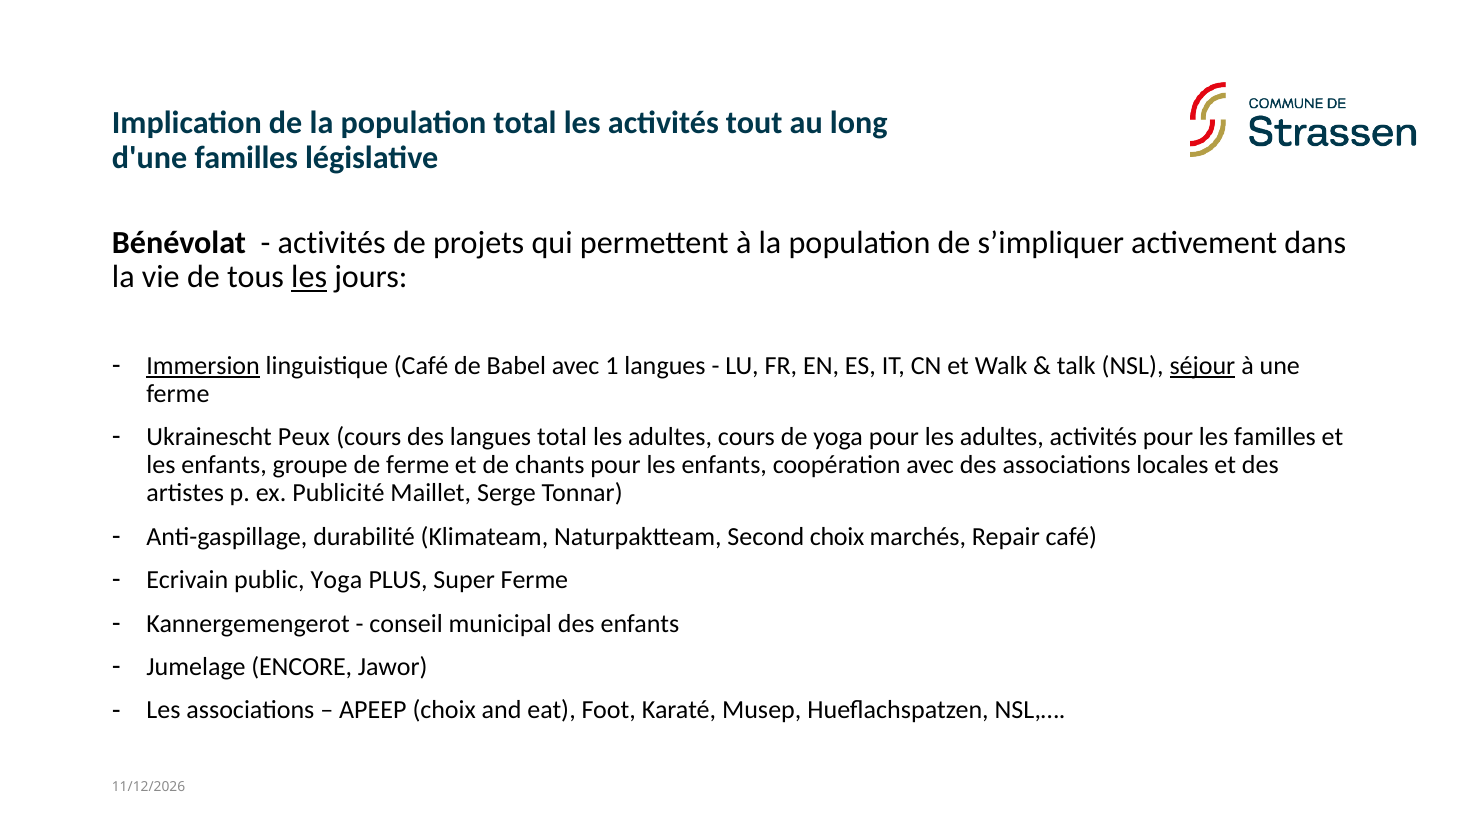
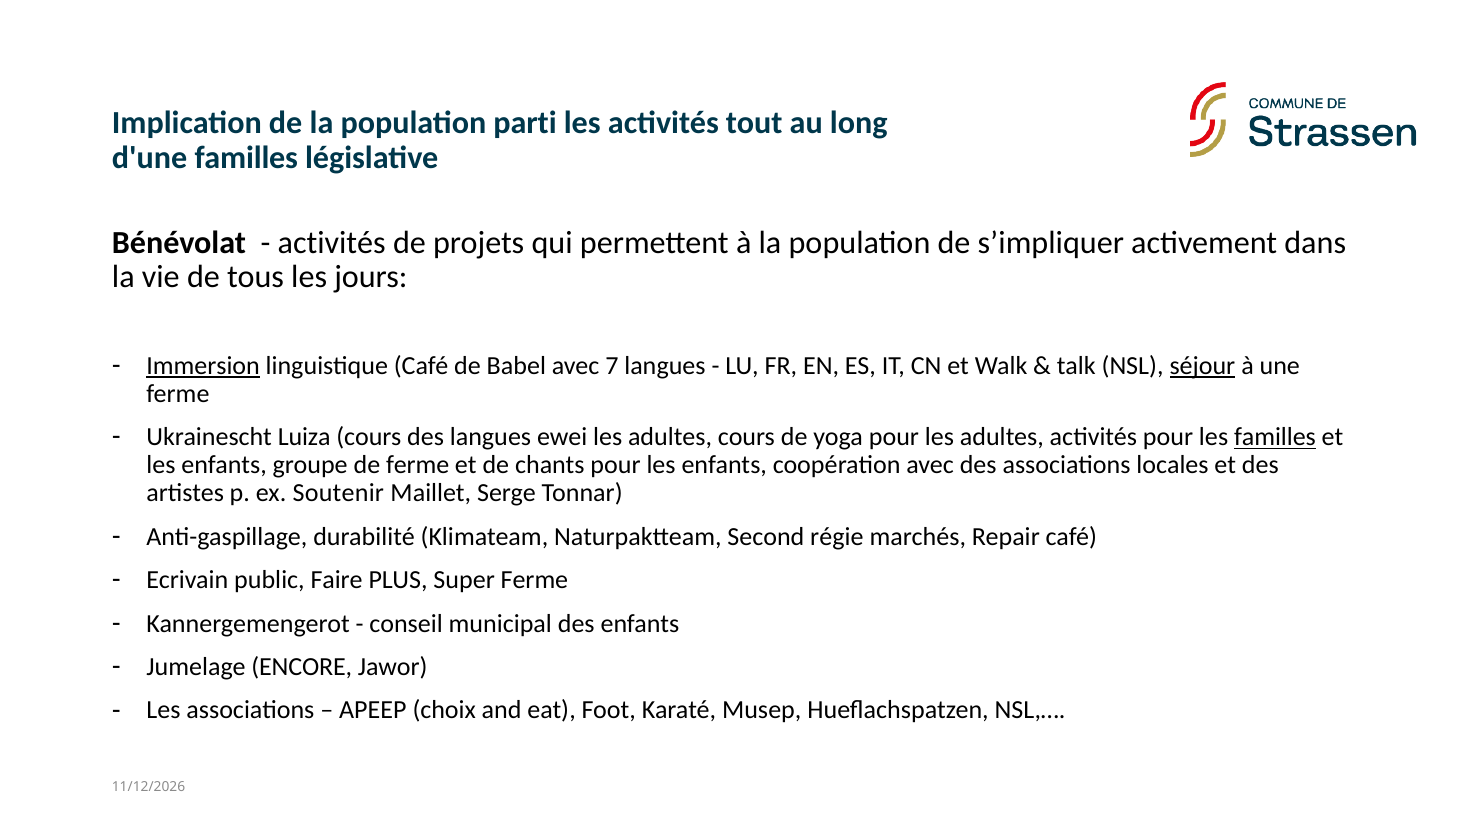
population total: total -> parti
les at (309, 277) underline: present -> none
1: 1 -> 7
Peux: Peux -> Luiza
langues total: total -> ewei
familles at (1275, 437) underline: none -> present
Publicité: Publicité -> Soutenir
Second choix: choix -> régie
public Yoga: Yoga -> Faire
